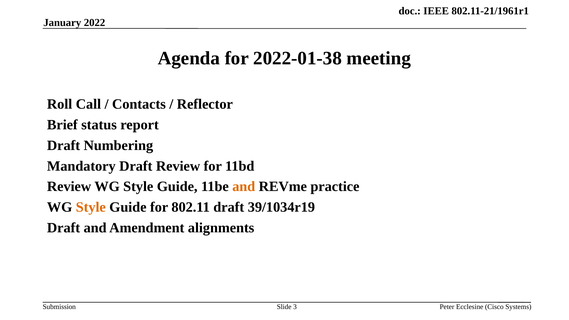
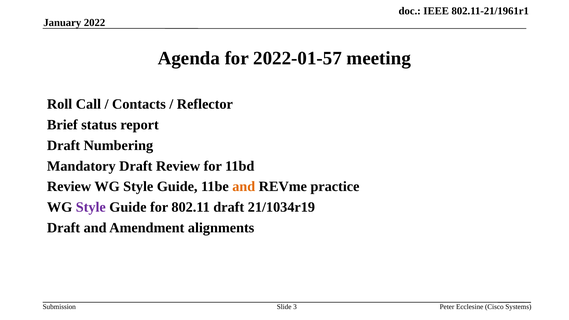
2022-01-38: 2022-01-38 -> 2022-01-57
Style at (91, 207) colour: orange -> purple
39/1034r19: 39/1034r19 -> 21/1034r19
